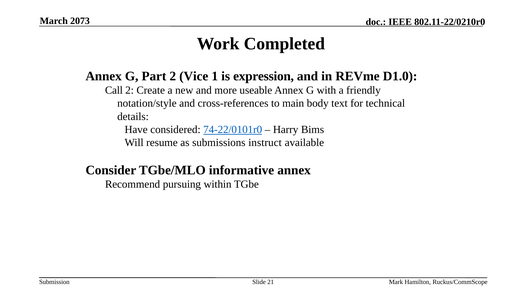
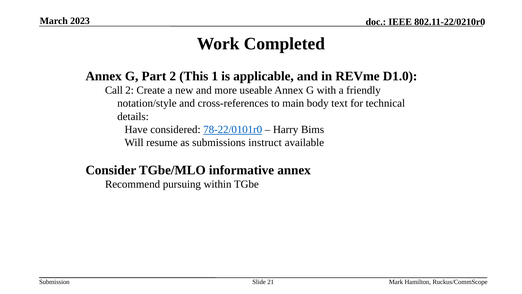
2073: 2073 -> 2023
Vice: Vice -> This
expression: expression -> applicable
74-22/0101r0: 74-22/0101r0 -> 78-22/0101r0
